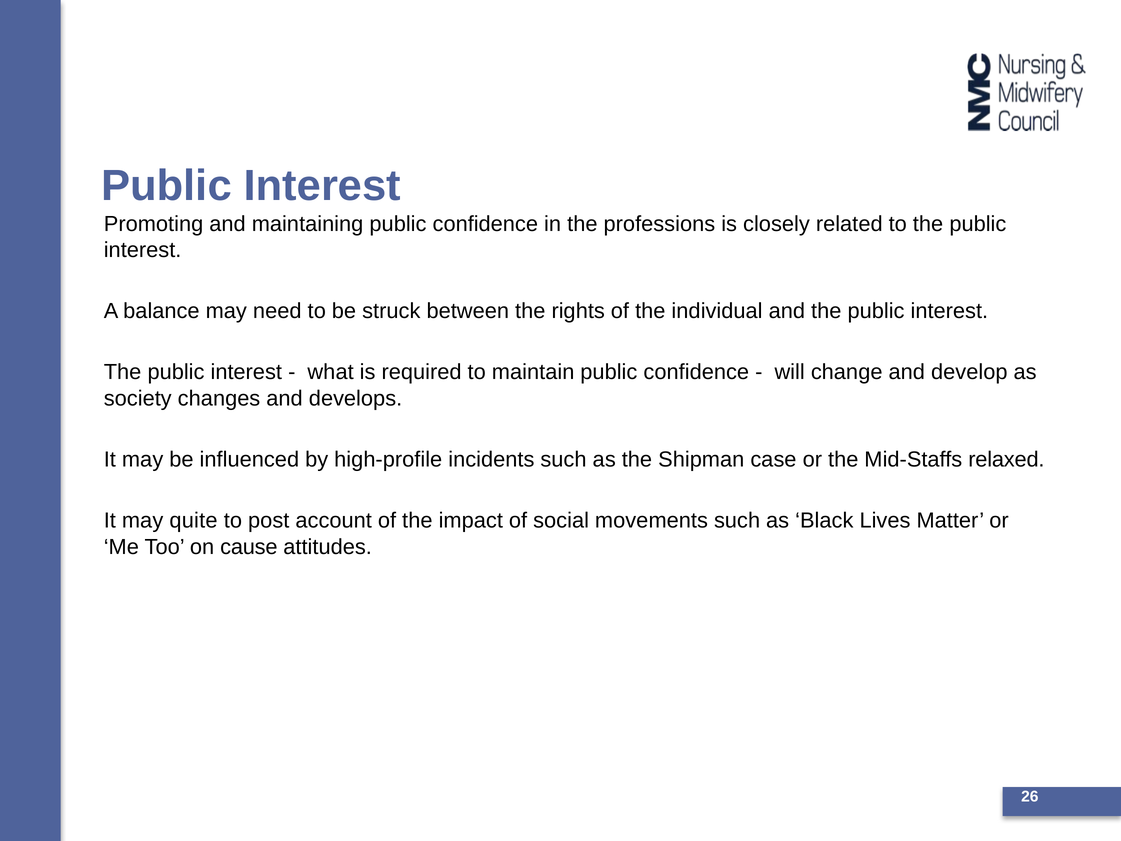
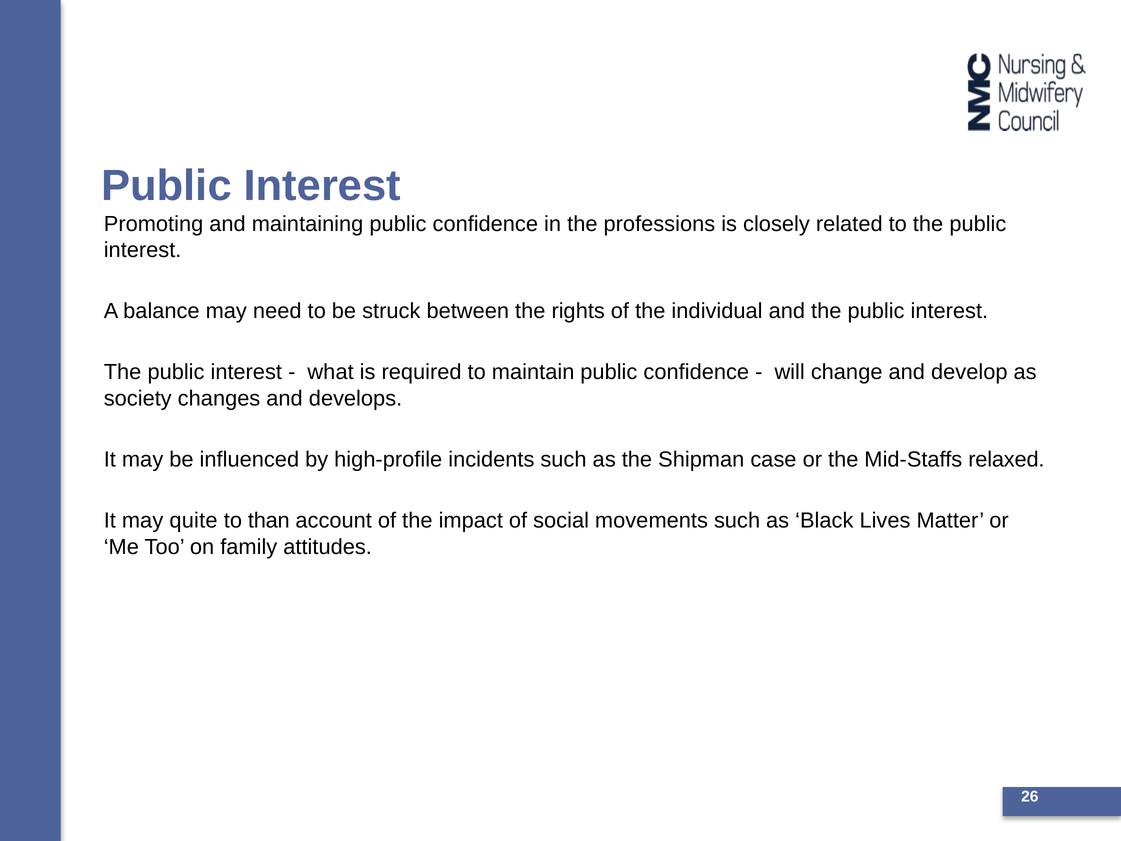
post: post -> than
cause: cause -> family
